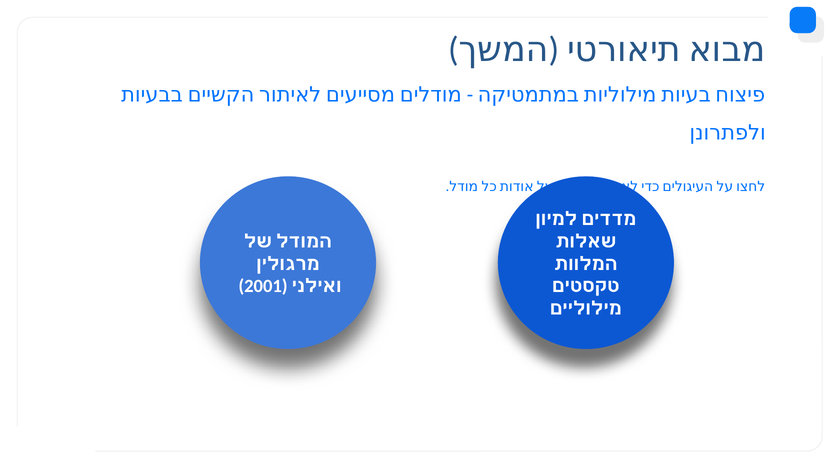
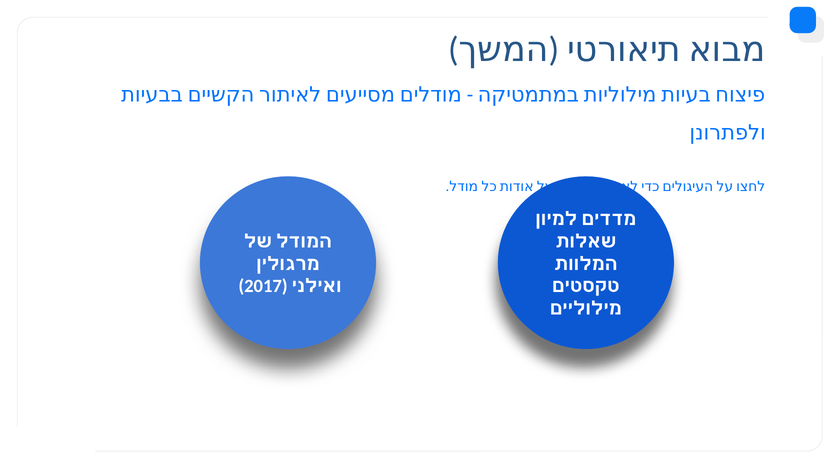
2001: 2001 -> 2017
